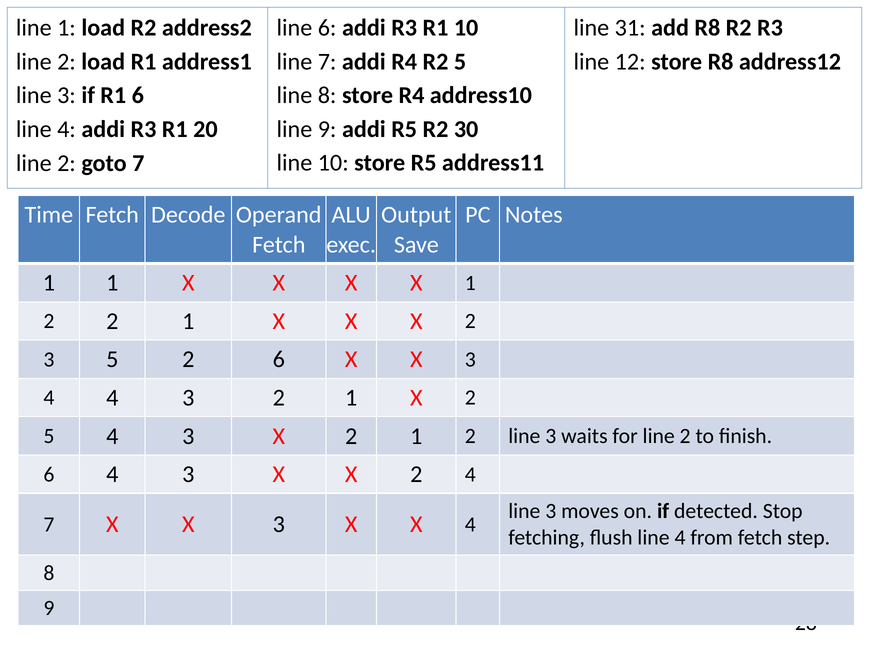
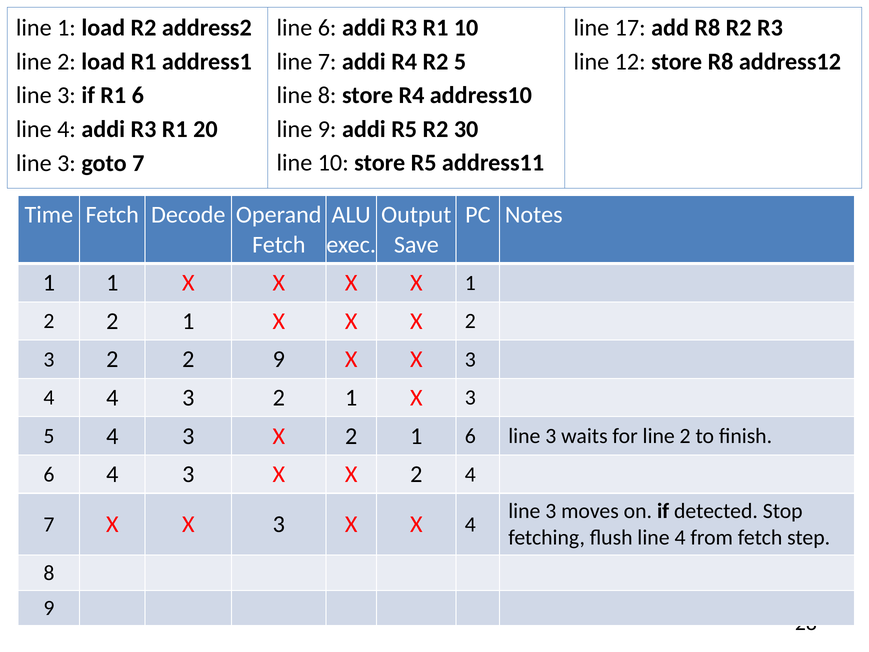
31: 31 -> 17
2 at (66, 163): 2 -> 3
5 at (112, 359): 5 -> 2
2 6: 6 -> 9
1 X 2: 2 -> 3
2 1 2: 2 -> 6
